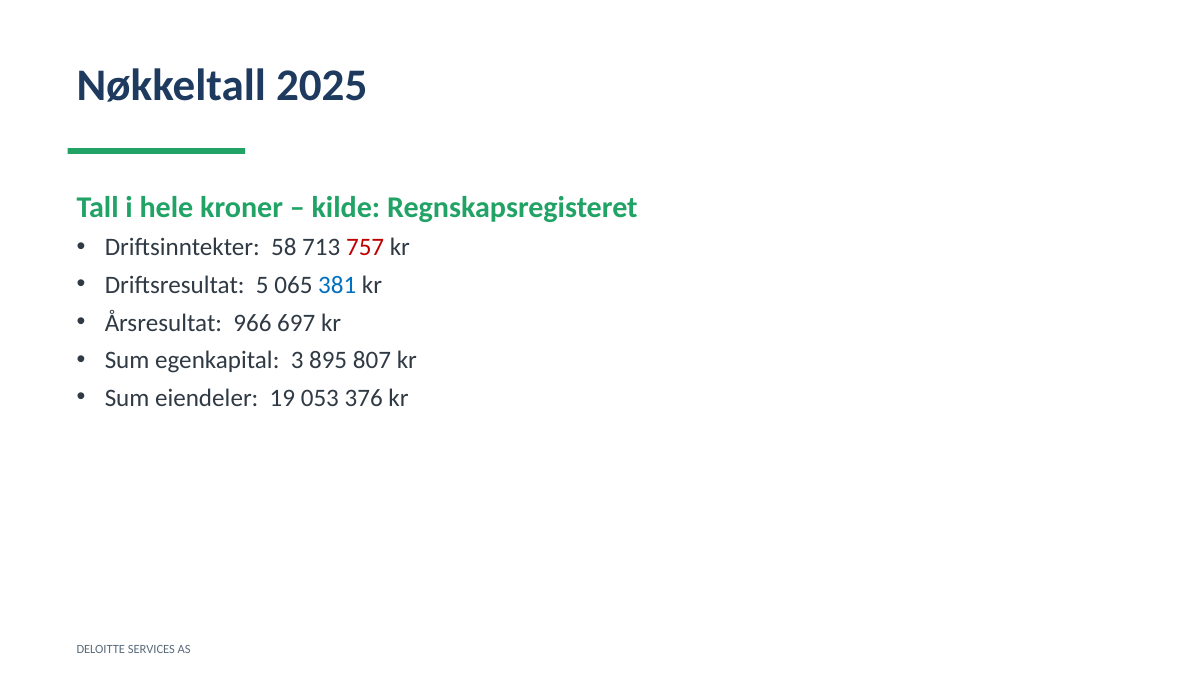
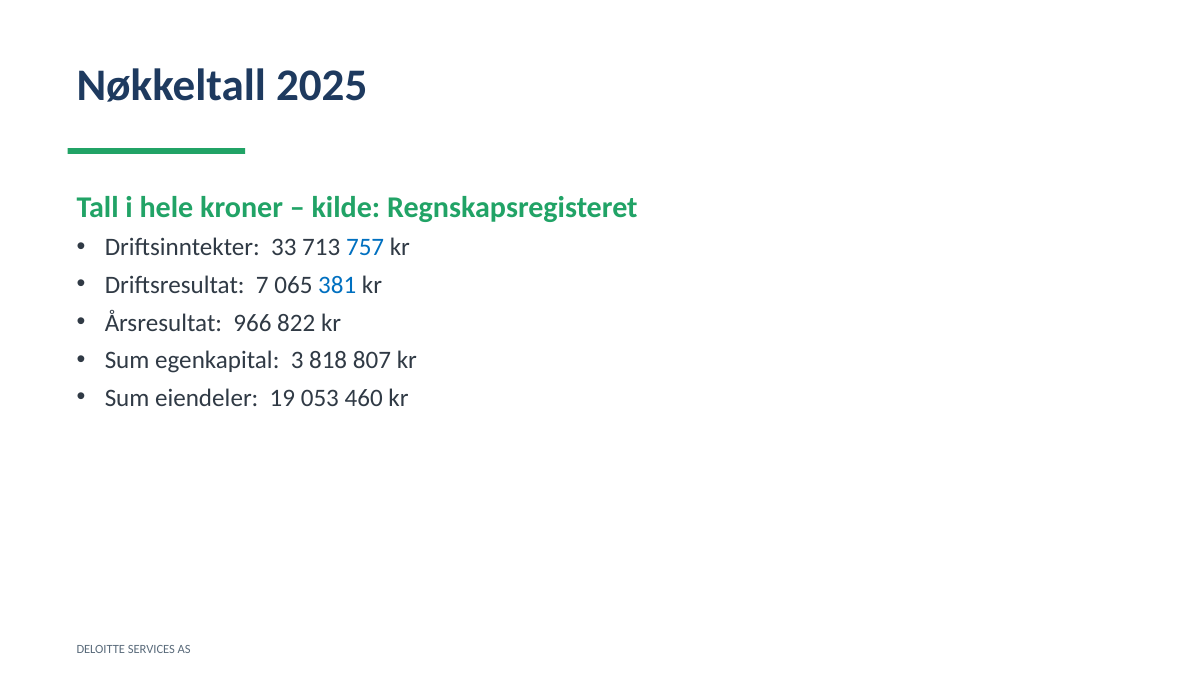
58: 58 -> 33
757 colour: red -> blue
5: 5 -> 7
697: 697 -> 822
895: 895 -> 818
376: 376 -> 460
